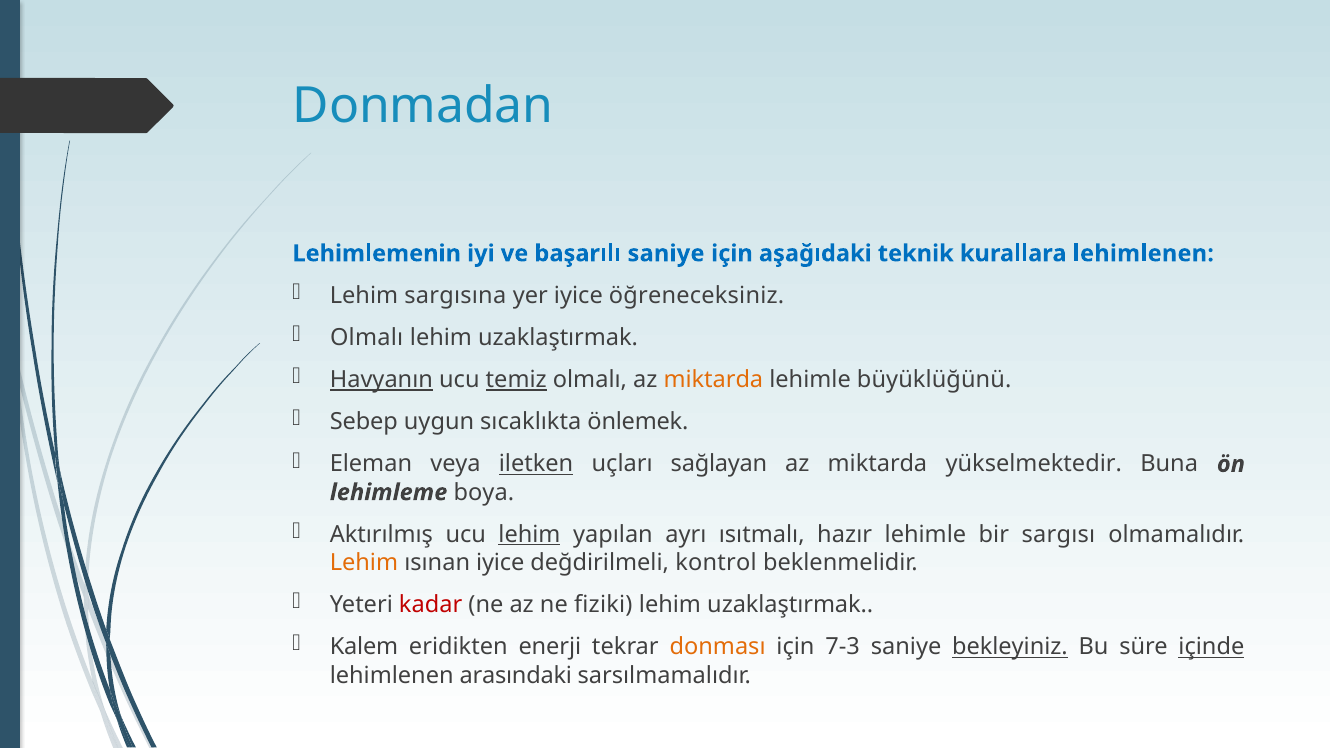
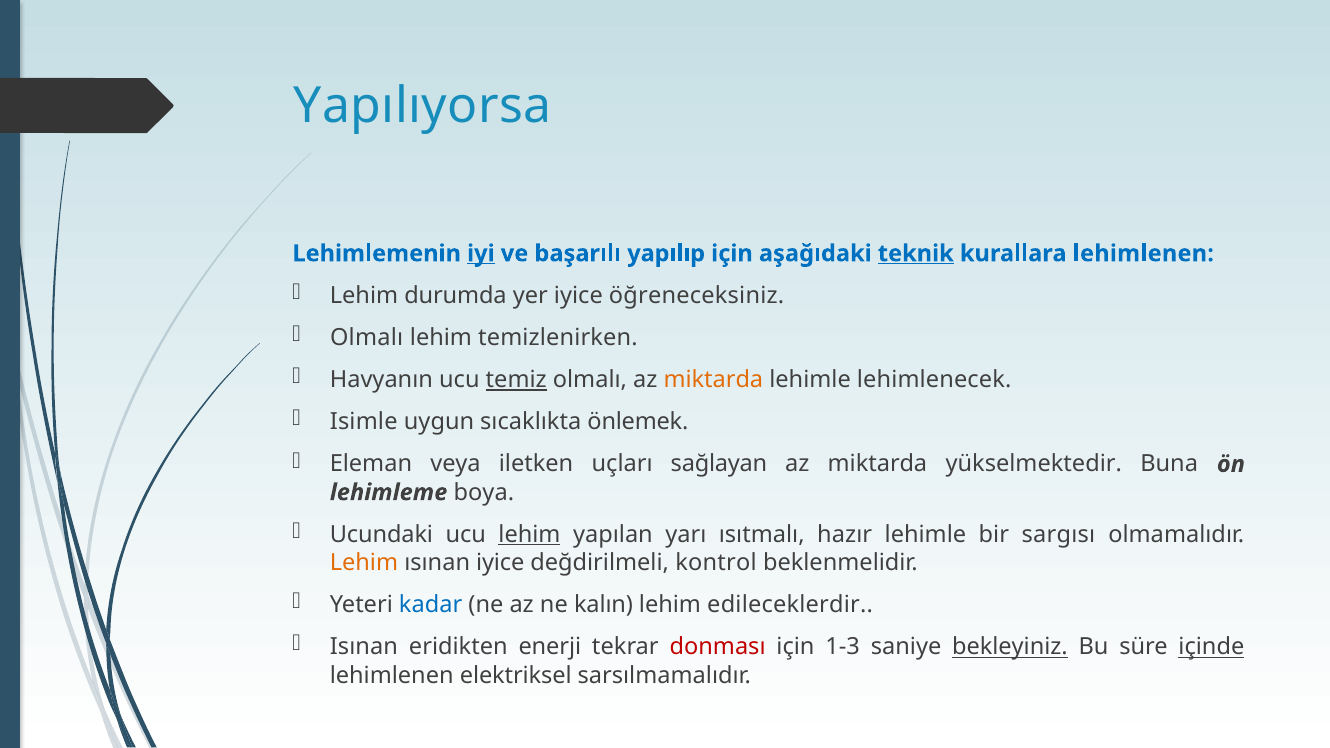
Donmadan: Donmadan -> Yapılıyorsa
iyi underline: none -> present
başarılı saniye: saniye -> yapılıp
teknik underline: none -> present
sargısına: sargısına -> durumda
uzaklaştırmak at (558, 338): uzaklaştırmak -> temizlenirken
Havyanın underline: present -> none
büyüklüğünü: büyüklüğünü -> lehimlenecek
Sebep: Sebep -> Isimle
iletken underline: present -> none
Aktırılmış: Aktırılmış -> Ucundaki
ayrı: ayrı -> yarı
kadar colour: red -> blue
fiziki: fiziki -> kalın
uzaklaştırmak at (790, 605): uzaklaştırmak -> edileceklerdir
Kalem: Kalem -> Isınan
donması colour: orange -> red
7-3: 7-3 -> 1-3
arasındaki: arasındaki -> elektriksel
